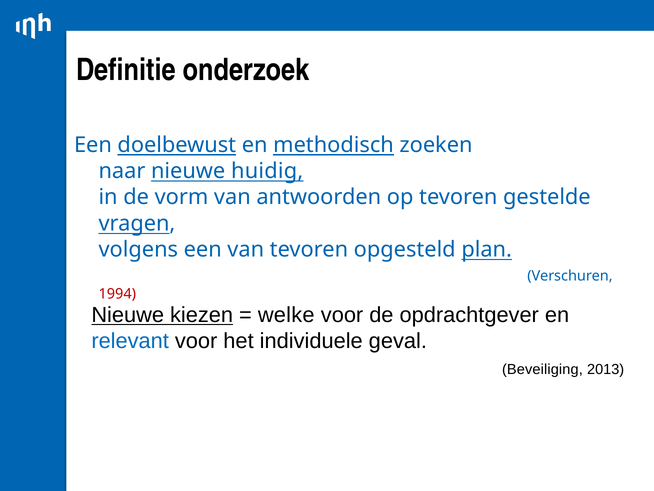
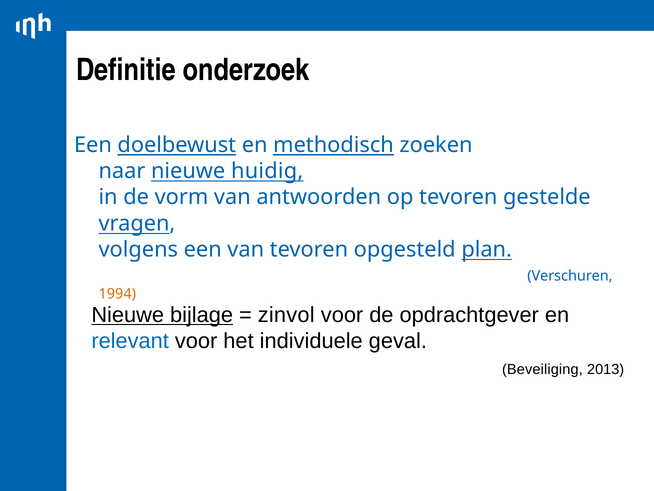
1994 colour: red -> orange
kiezen: kiezen -> bijlage
welke: welke -> zinvol
